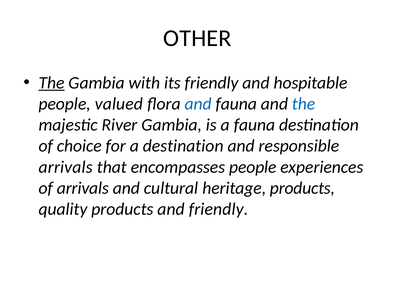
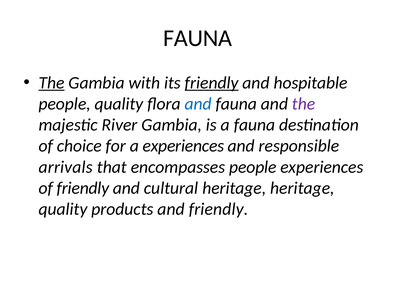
OTHER at (197, 38): OTHER -> FAUNA
friendly at (212, 83) underline: none -> present
people valued: valued -> quality
the at (304, 104) colour: blue -> purple
a destination: destination -> experiences
of arrivals: arrivals -> friendly
heritage products: products -> heritage
